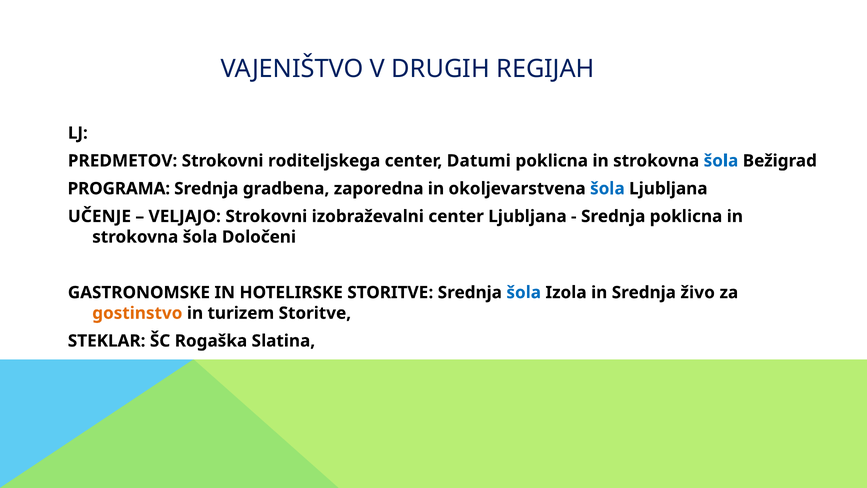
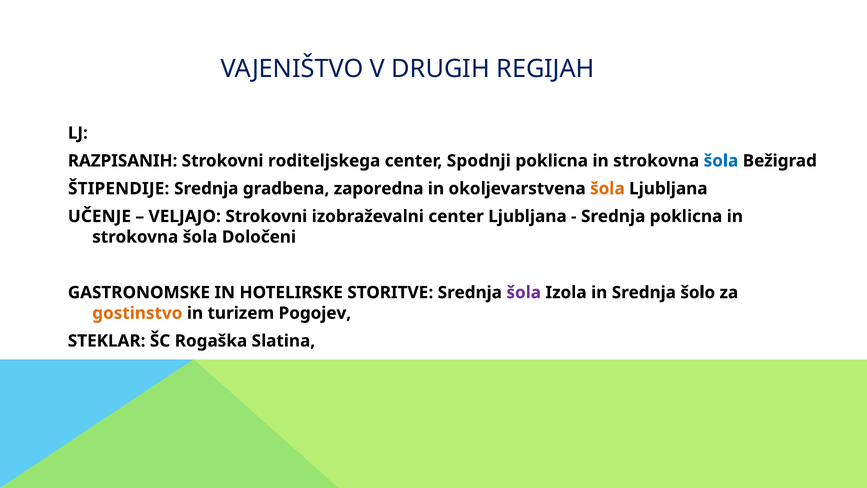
PREDMETOV: PREDMETOV -> RAZPISANIH
Datumi: Datumi -> Spodnji
PROGRAMA: PROGRAMA -> ŠTIPENDIJE
šola at (607, 188) colour: blue -> orange
šola at (524, 292) colour: blue -> purple
živo: živo -> šolo
turizem Storitve: Storitve -> Pogojev
